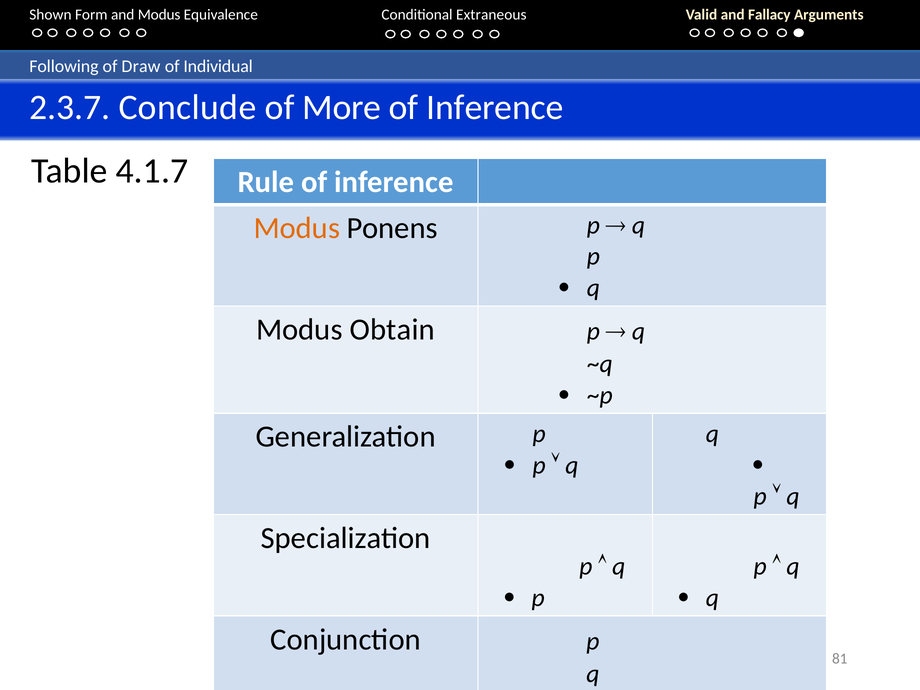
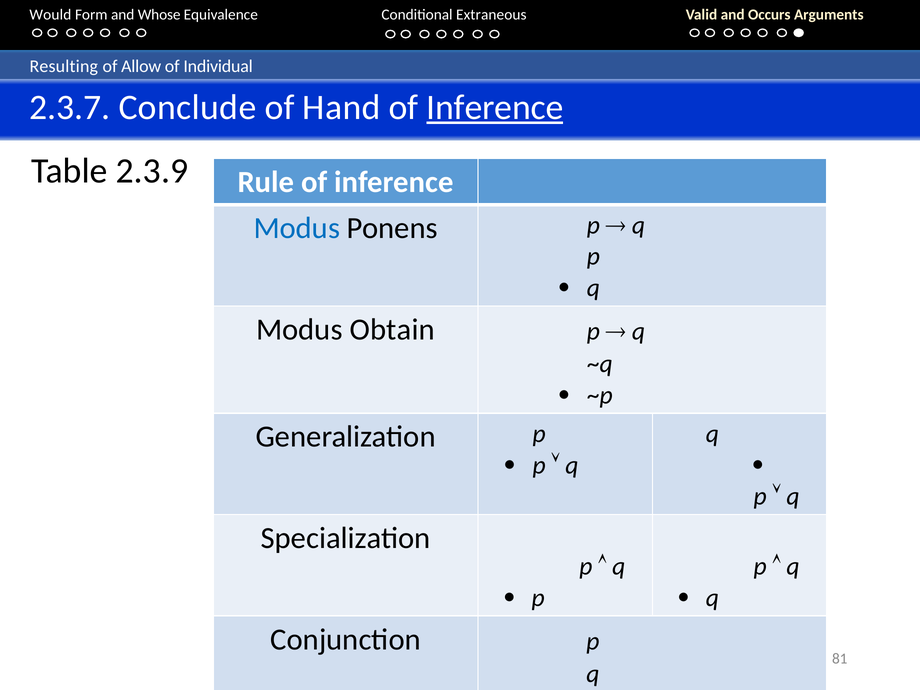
Shown: Shown -> Would
and Modus: Modus -> Whose
Fallacy: Fallacy -> Occurs
Following: Following -> Resulting
Draw: Draw -> Allow
More: More -> Hand
Inference at (495, 107) underline: none -> present
4.1.7: 4.1.7 -> 2.3.9
Modus at (297, 228) colour: orange -> blue
